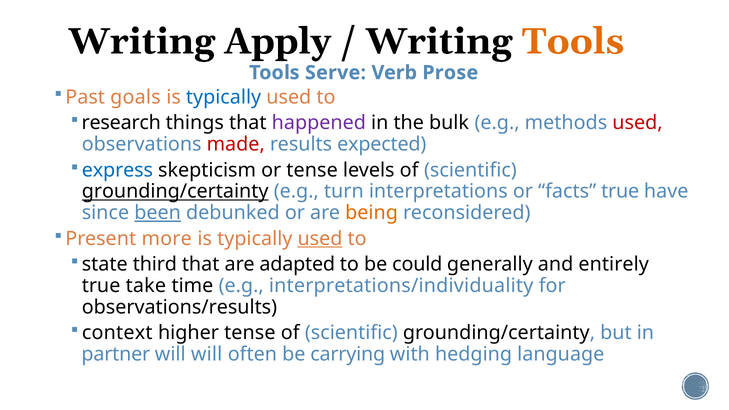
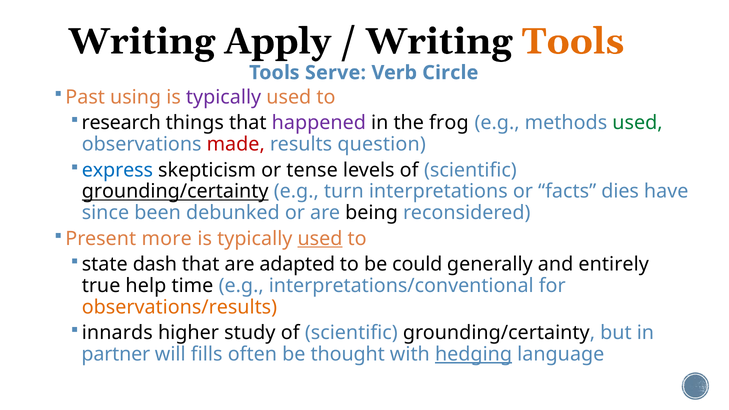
Prose: Prose -> Circle
goals: goals -> using
typically at (224, 97) colour: blue -> purple
bulk: bulk -> frog
used at (637, 123) colour: red -> green
expected: expected -> question
facts true: true -> dies
been underline: present -> none
being colour: orange -> black
third: third -> dash
take: take -> help
interpretations/individuality: interpretations/individuality -> interpretations/conventional
observations/results colour: black -> orange
context: context -> innards
higher tense: tense -> study
will will: will -> fills
carrying: carrying -> thought
hedging underline: none -> present
